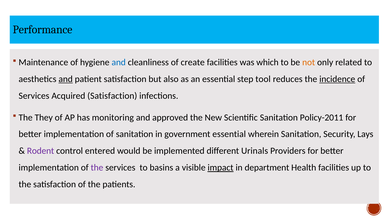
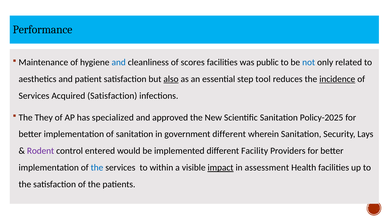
create: create -> scores
which: which -> public
not colour: orange -> blue
and at (66, 79) underline: present -> none
also underline: none -> present
monitoring: monitoring -> specialized
Policy-2011: Policy-2011 -> Policy-2025
government essential: essential -> different
Urinals: Urinals -> Facility
the at (97, 167) colour: purple -> blue
basins: basins -> within
department: department -> assessment
